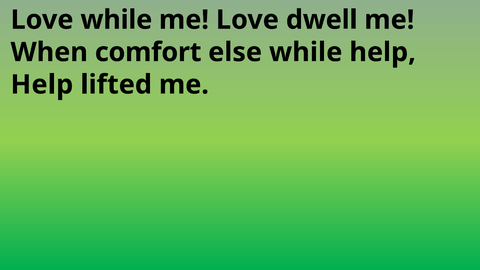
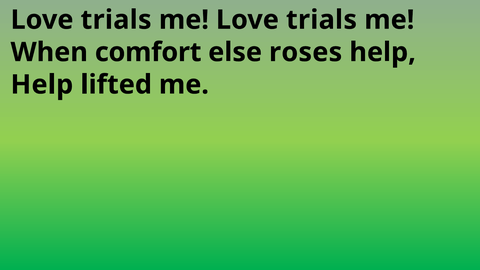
while at (116, 20): while -> trials
me Love dwell: dwell -> trials
else while: while -> roses
